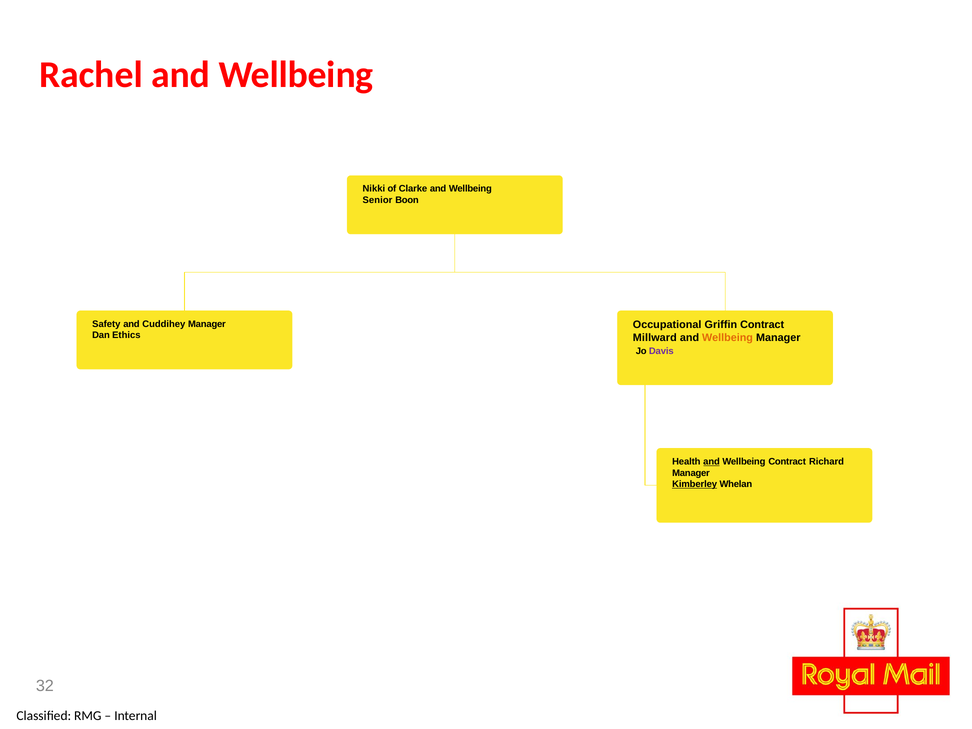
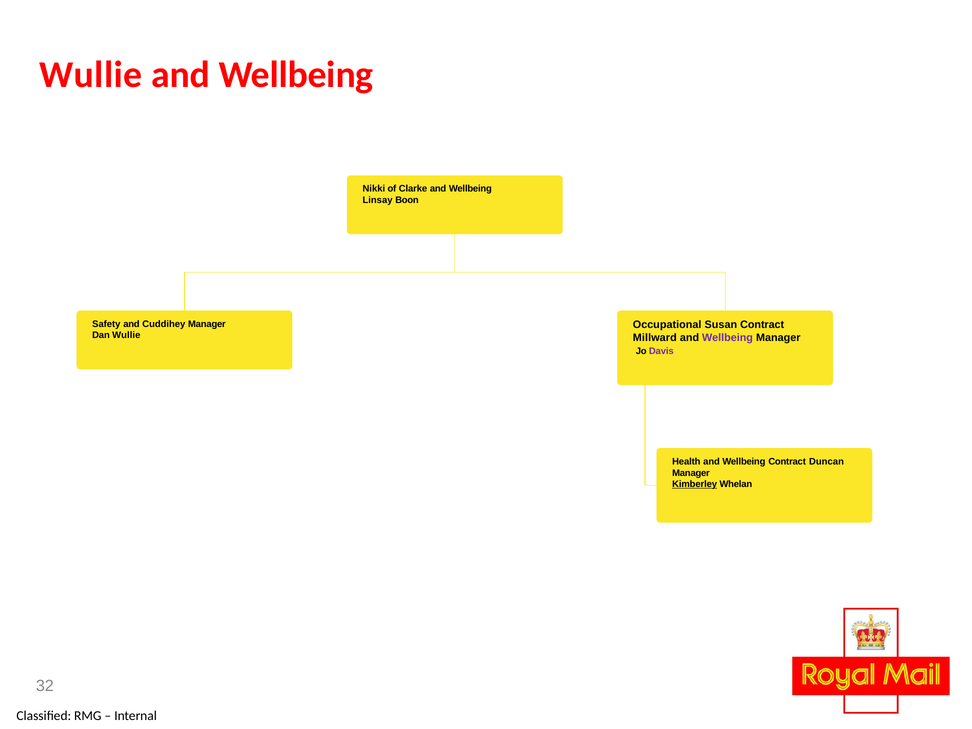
Rachel at (91, 75): Rachel -> Wullie
Senior: Senior -> Linsay
Griffin: Griffin -> Susan
Dan Ethics: Ethics -> Wullie
Wellbeing at (728, 338) colour: orange -> purple
and at (712, 462) underline: present -> none
Richard: Richard -> Duncan
